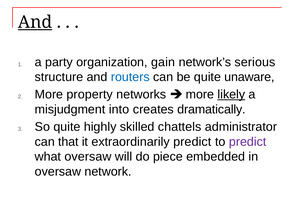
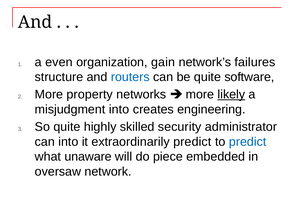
And at (35, 22) underline: present -> none
party: party -> even
serious: serious -> failures
unaware: unaware -> software
dramatically: dramatically -> engineering
chattels: chattels -> security
can that: that -> into
predict at (248, 142) colour: purple -> blue
what oversaw: oversaw -> unaware
